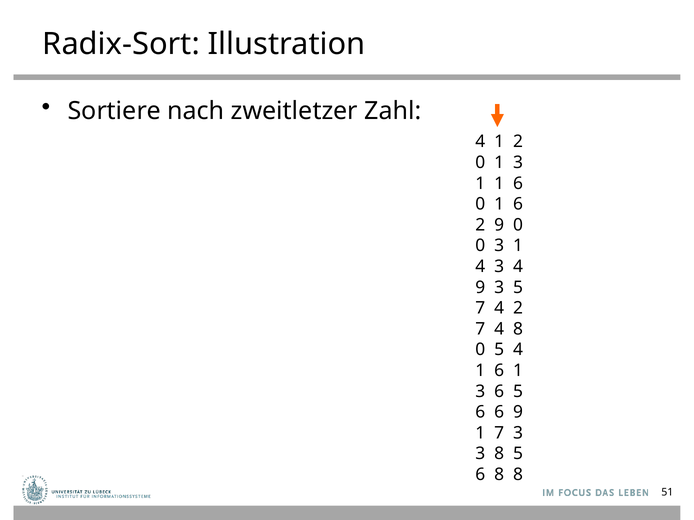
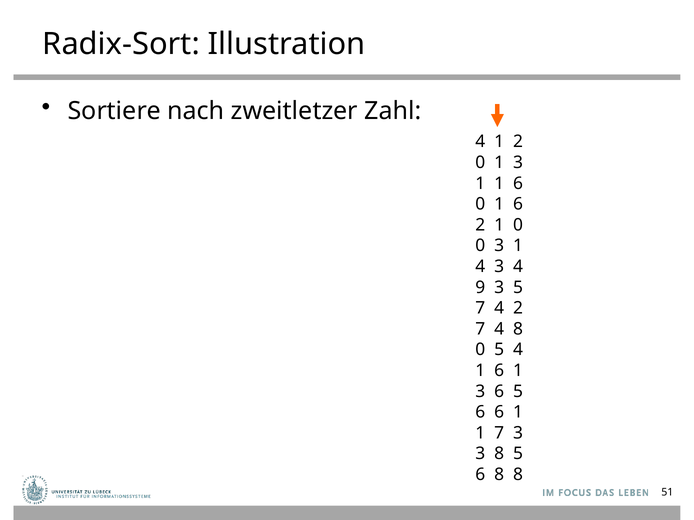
2 9: 9 -> 1
6 6 9: 9 -> 1
